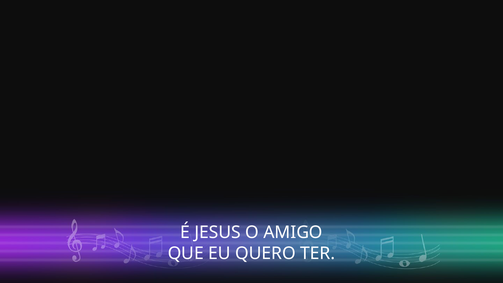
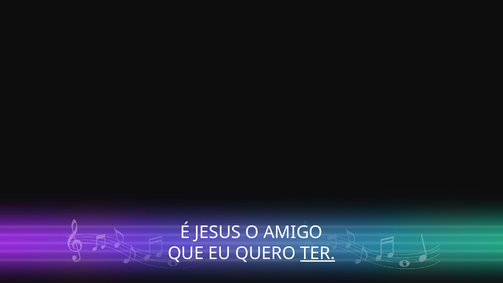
TER underline: none -> present
